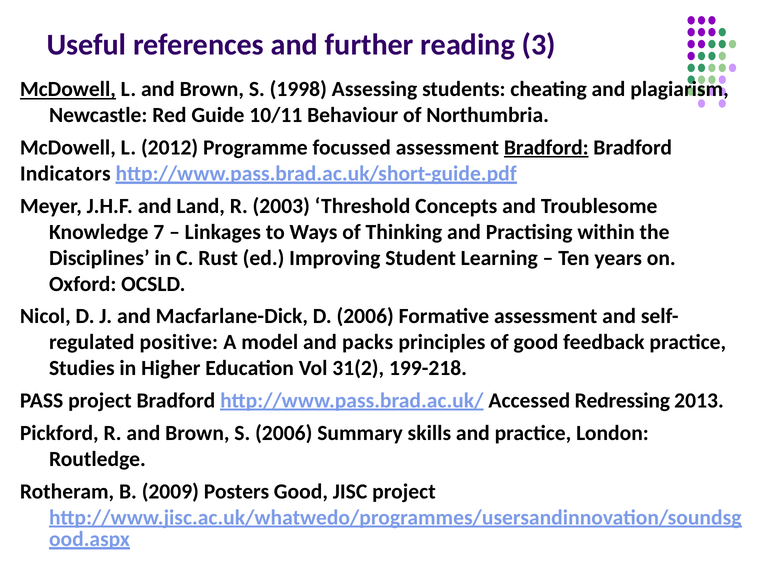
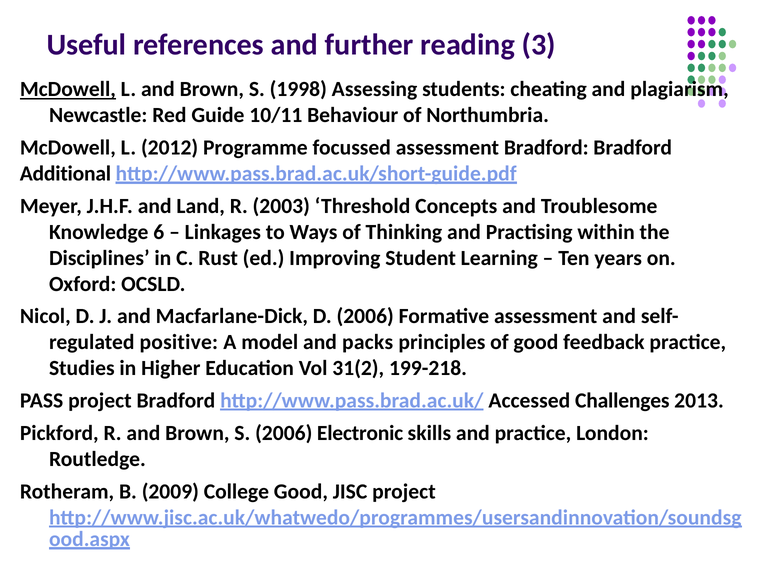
Bradford at (546, 148) underline: present -> none
Indicators: Indicators -> Additional
7: 7 -> 6
Redressing: Redressing -> Challenges
Summary: Summary -> Electronic
Posters: Posters -> College
